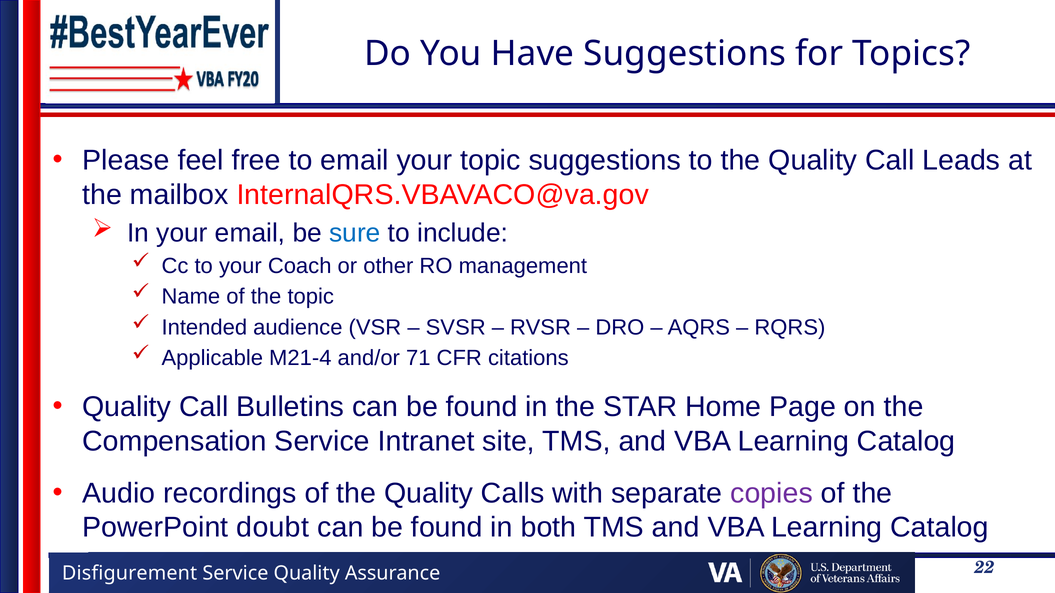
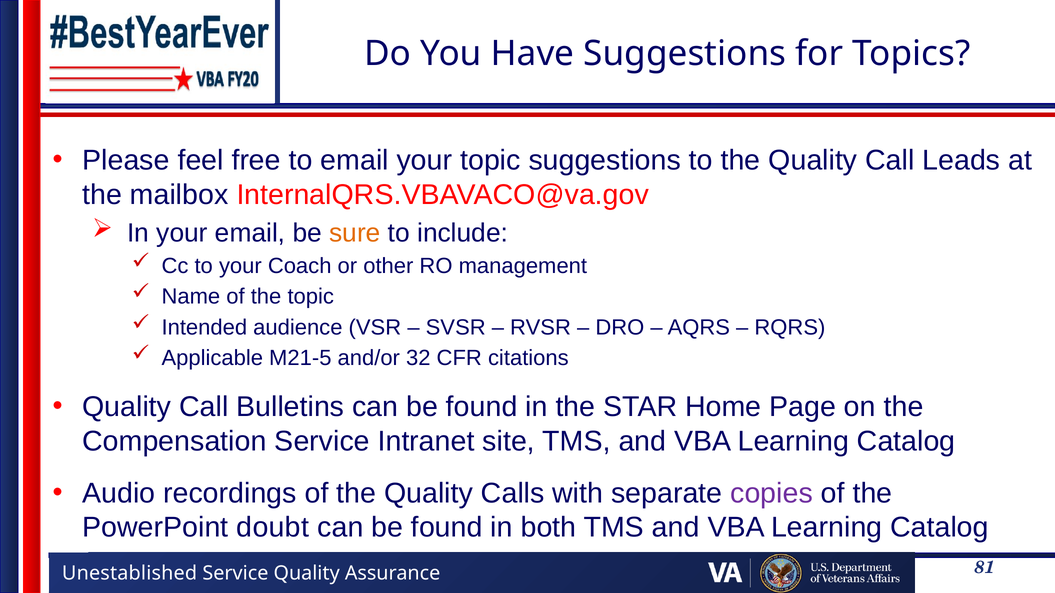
sure colour: blue -> orange
M21-4: M21-4 -> M21-5
71: 71 -> 32
Disfigurement: Disfigurement -> Unestablished
22: 22 -> 81
